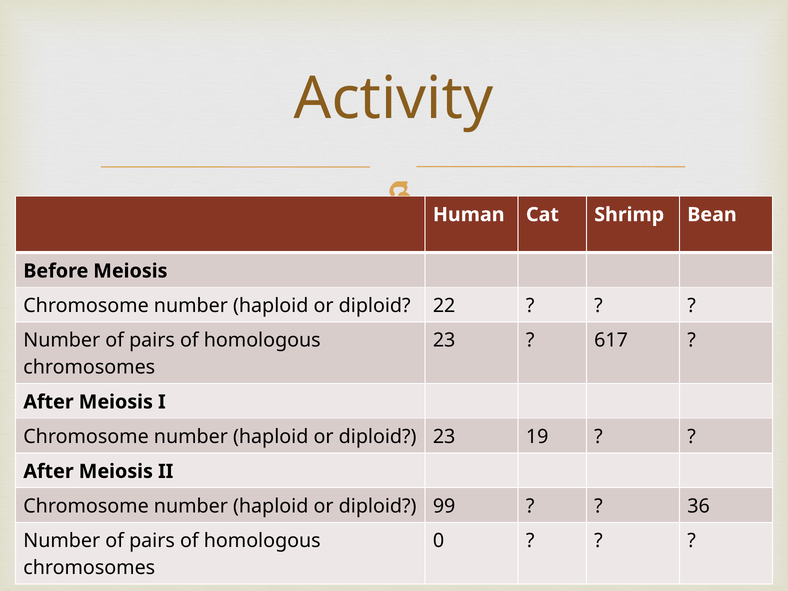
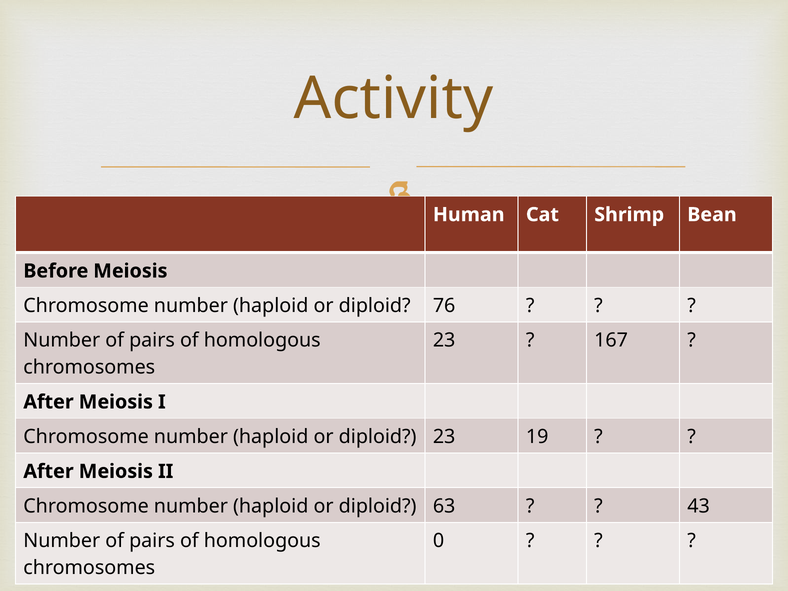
22: 22 -> 76
617: 617 -> 167
99: 99 -> 63
36: 36 -> 43
